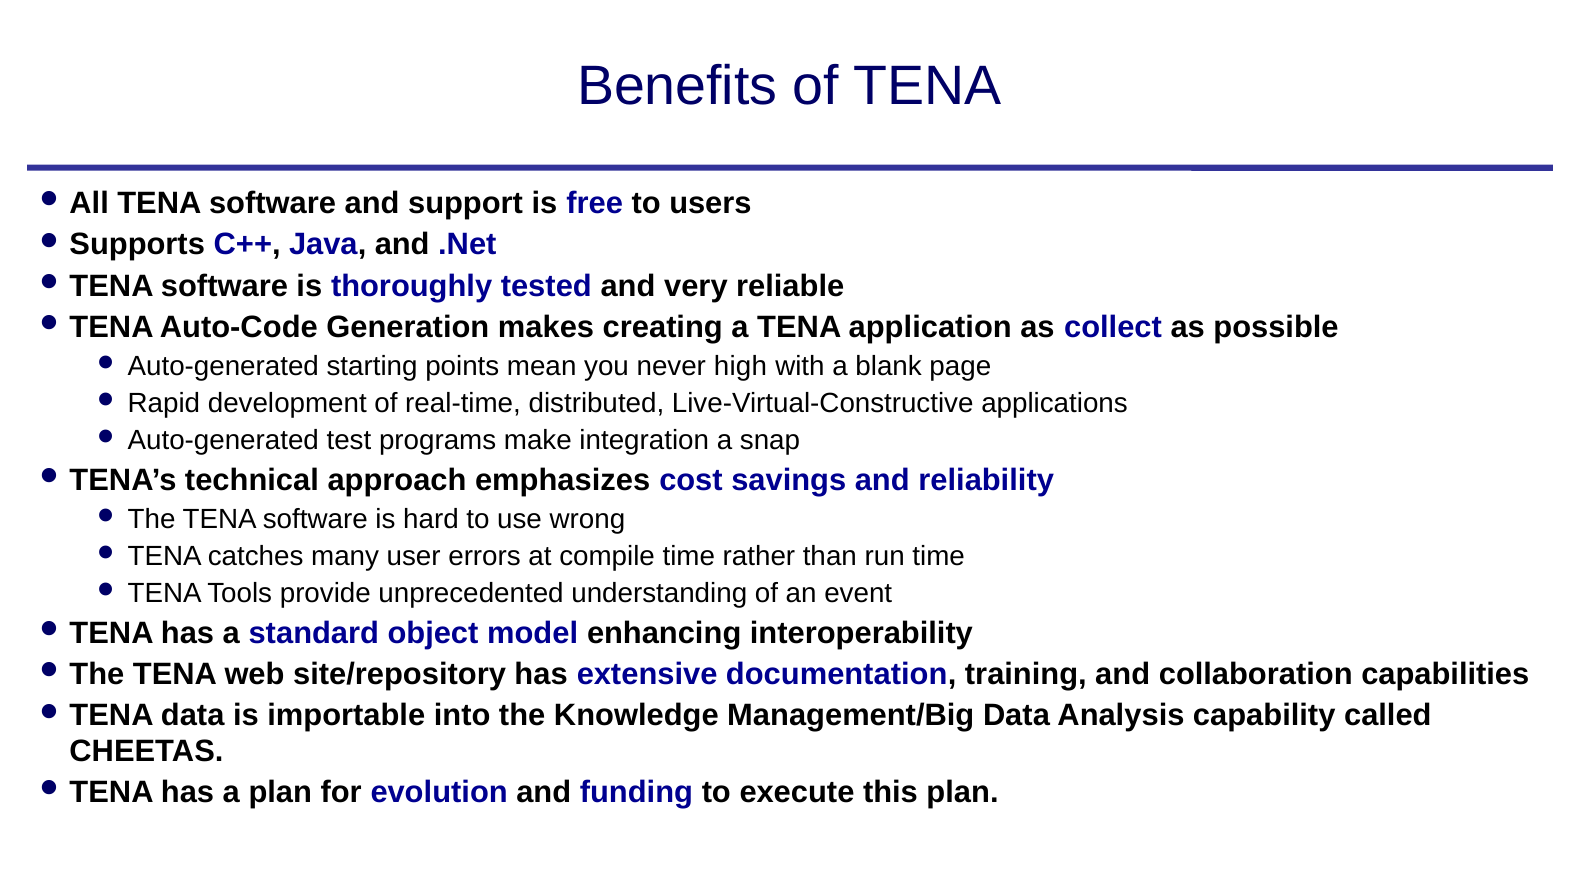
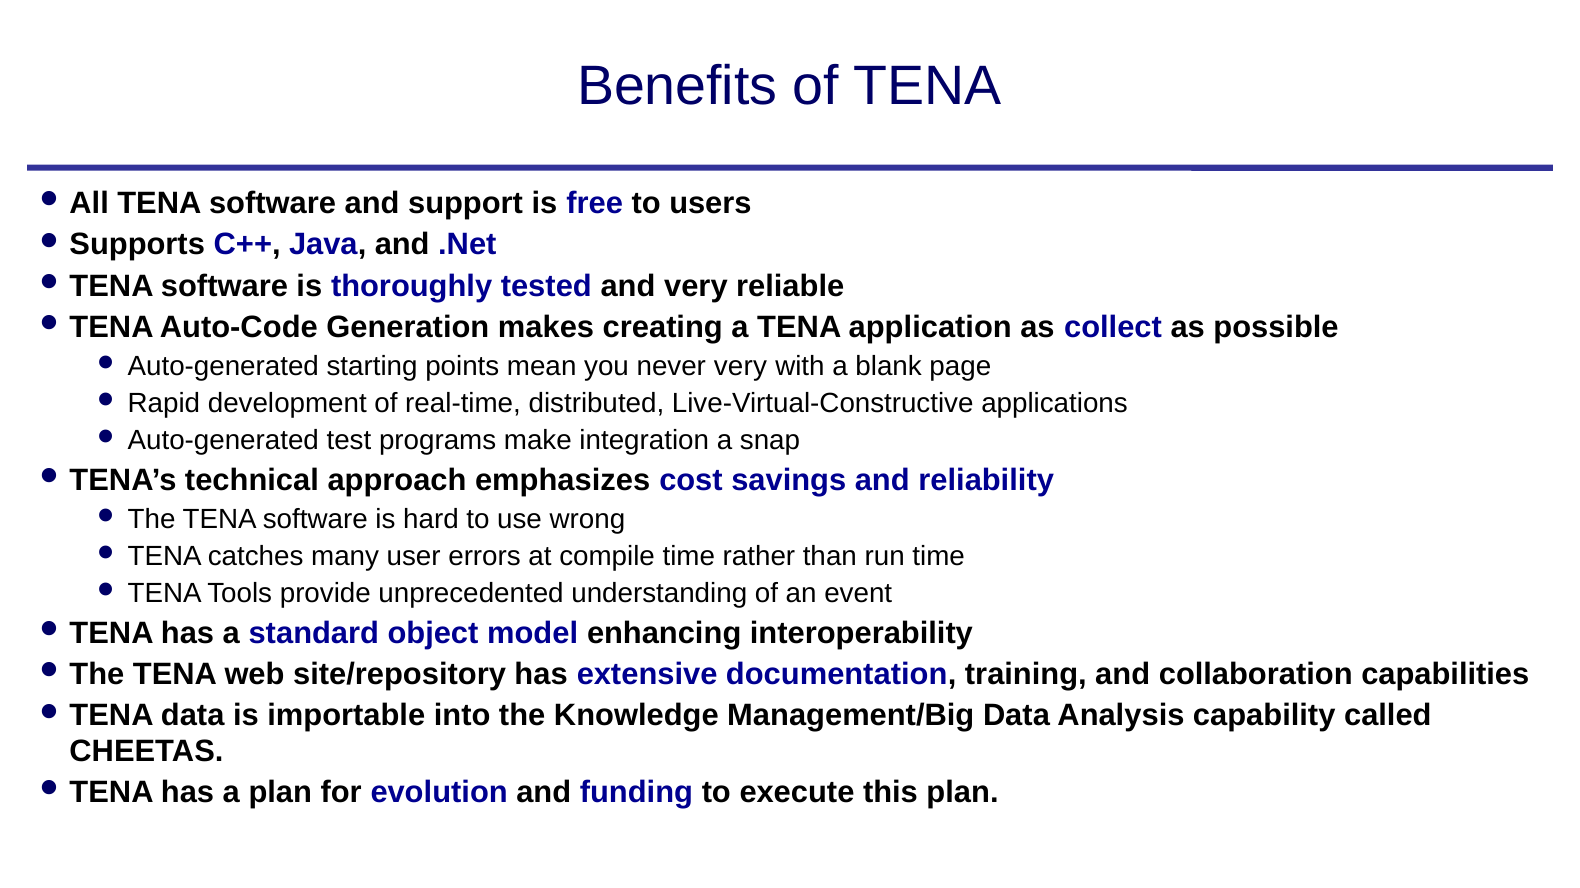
never high: high -> very
